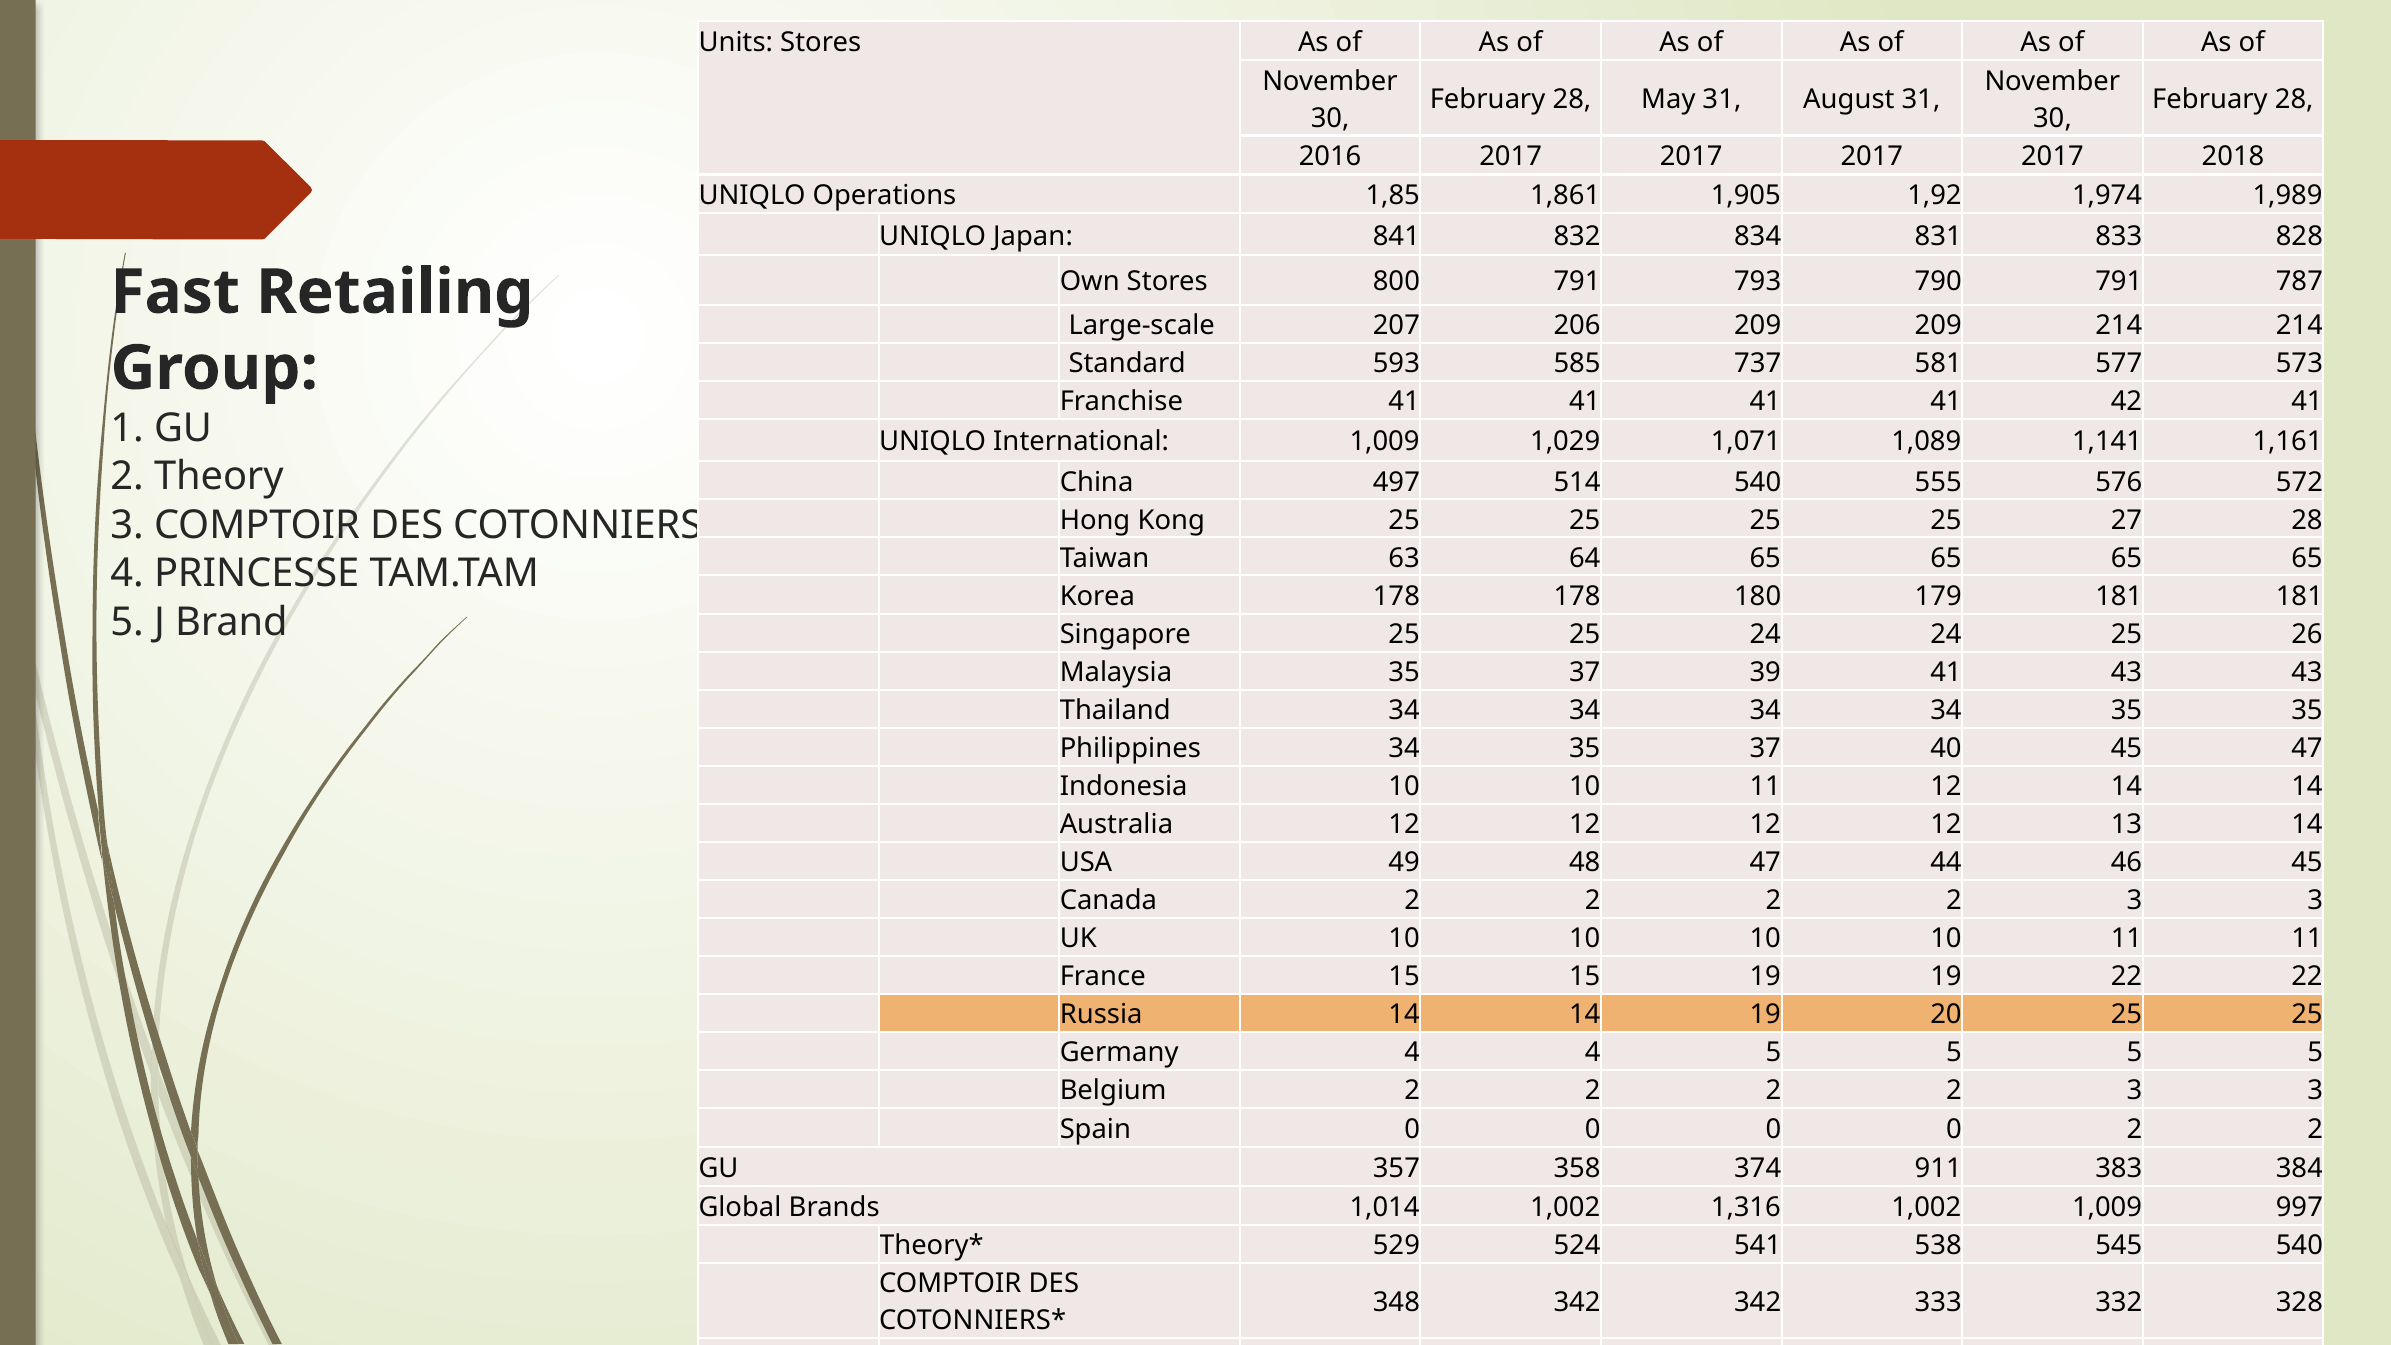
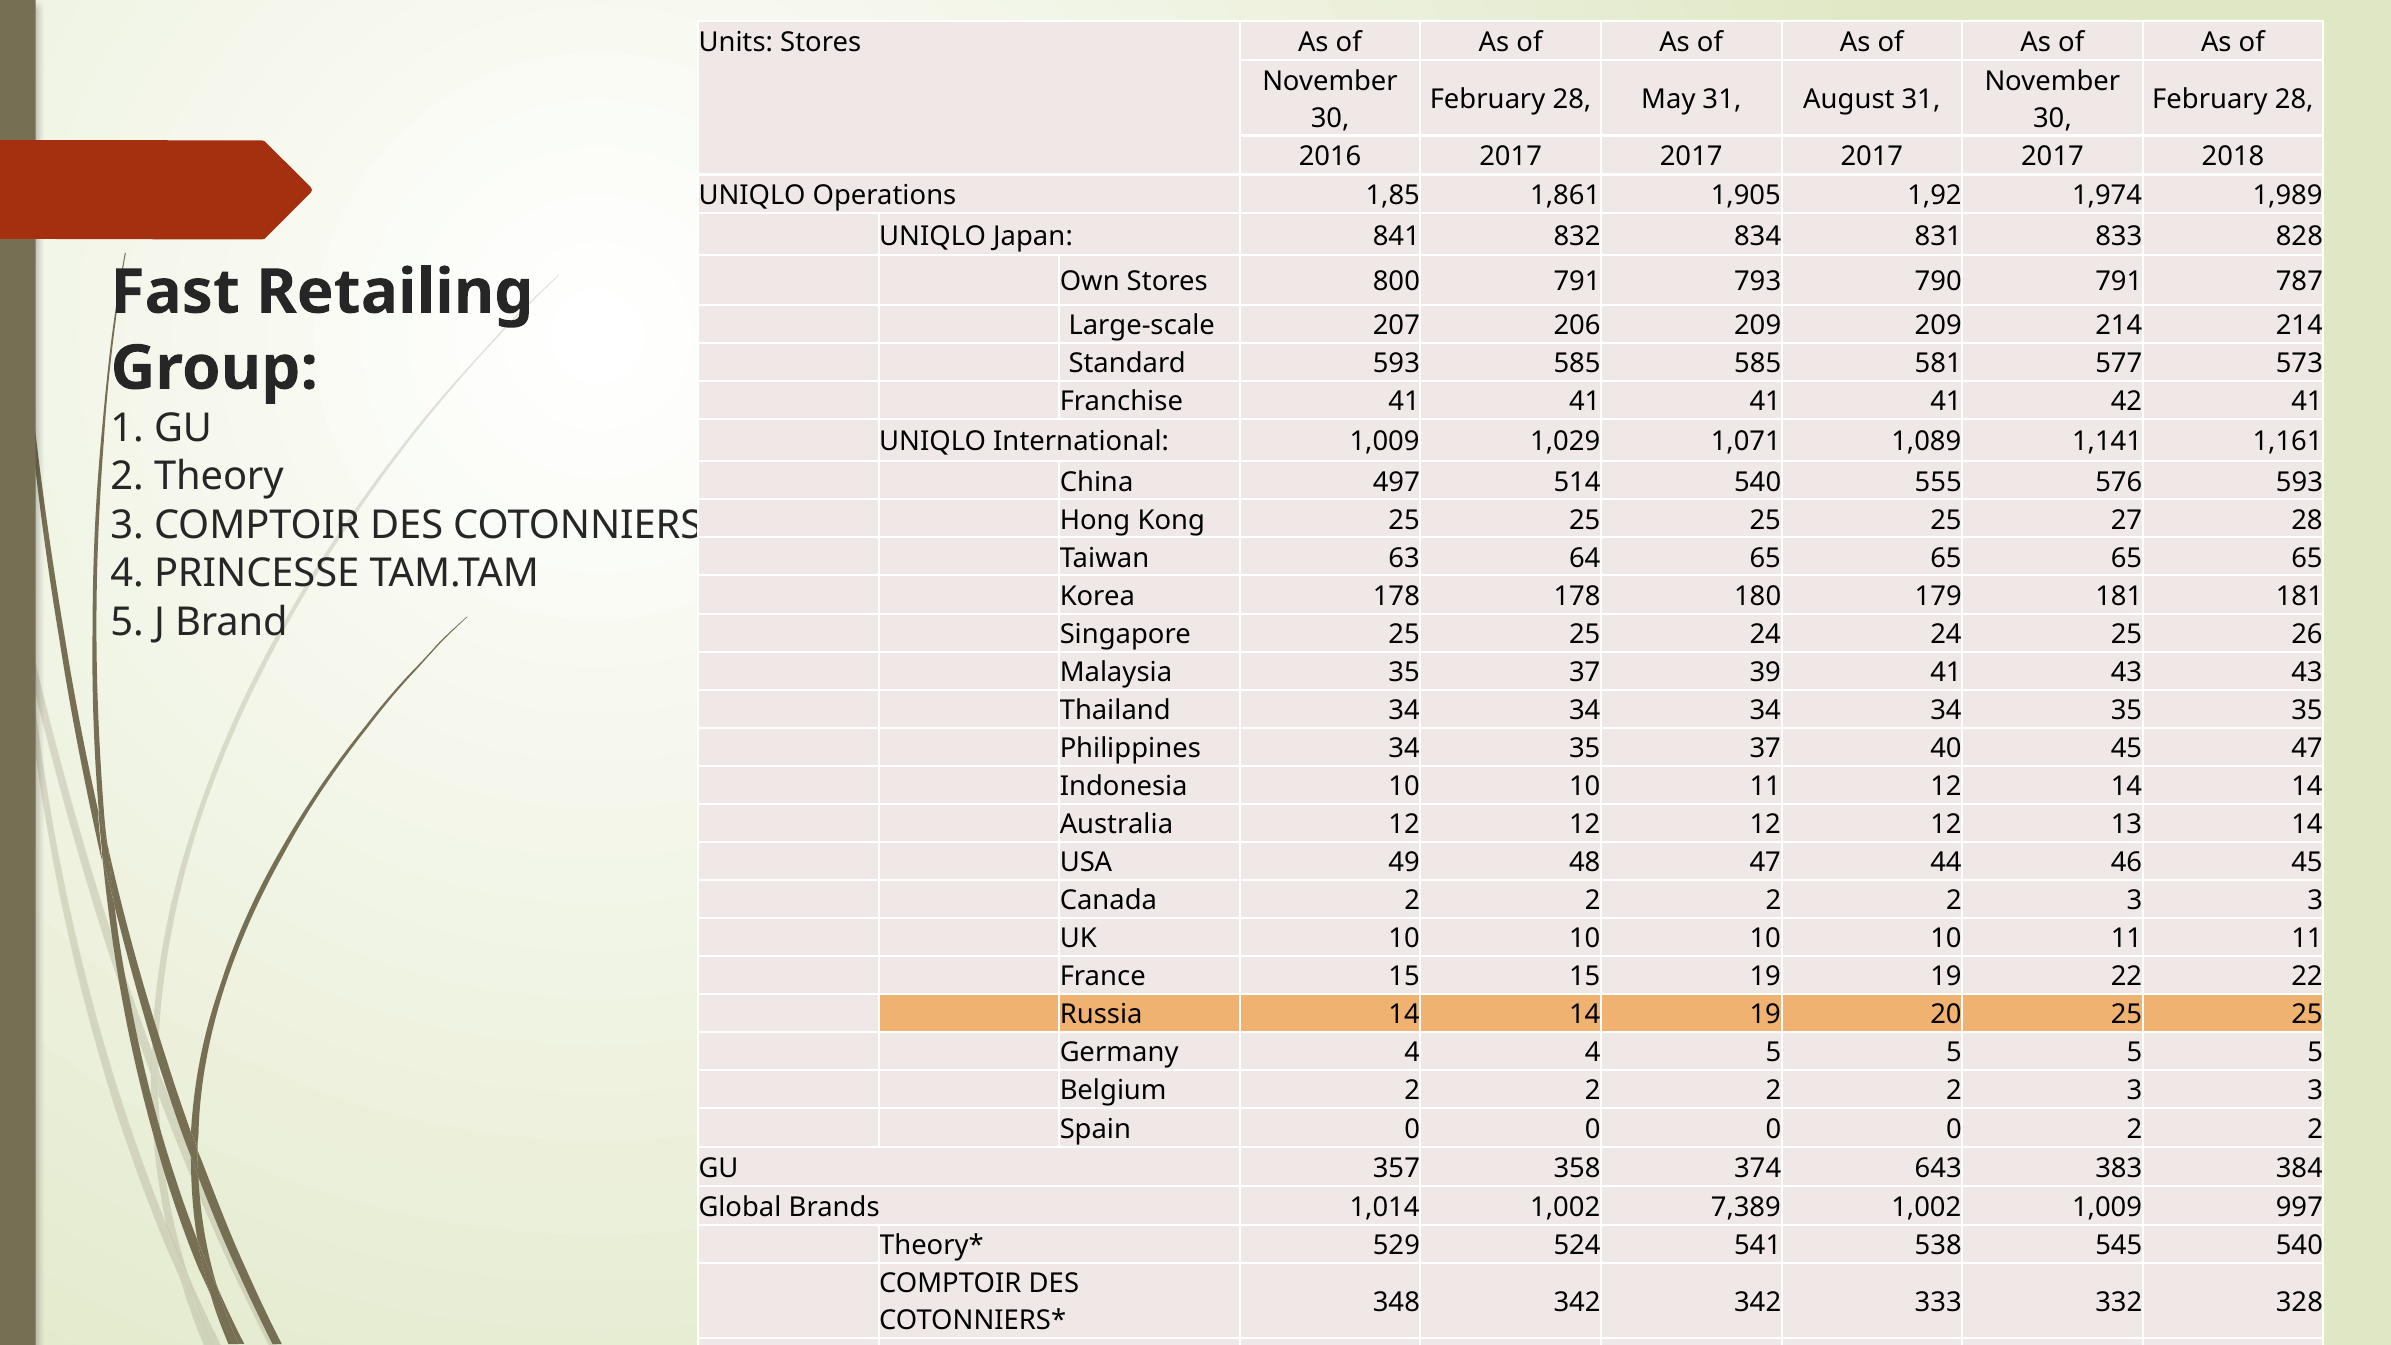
585 737: 737 -> 585
576 572: 572 -> 593
911: 911 -> 643
1,316: 1,316 -> 7,389
